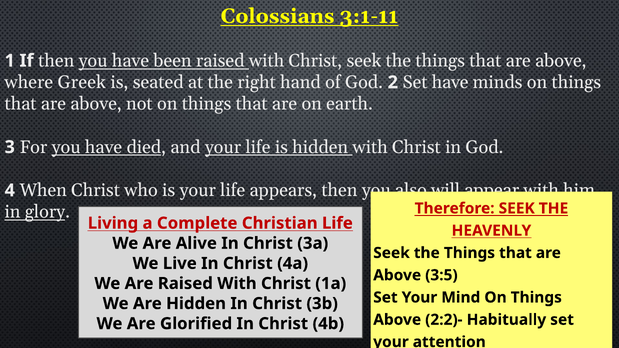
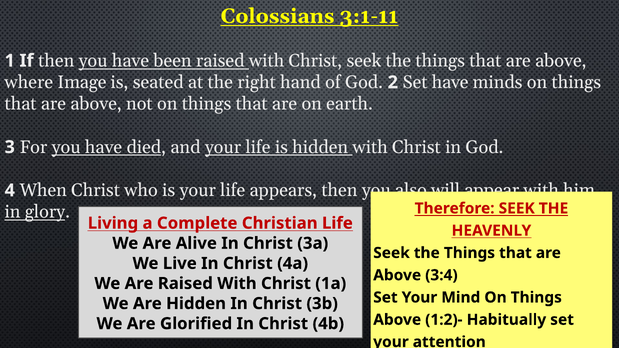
Greek: Greek -> Image
3:5: 3:5 -> 3:4
2:2)-: 2:2)- -> 1:2)-
